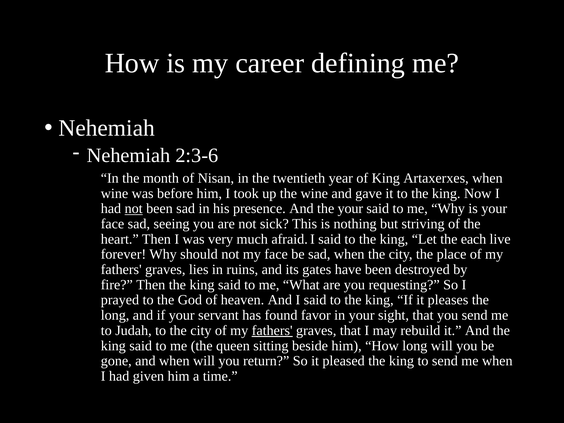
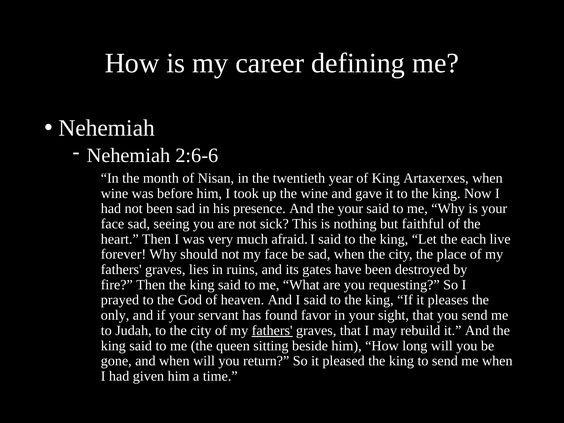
2:3-6: 2:3-6 -> 2:6-6
not at (134, 209) underline: present -> none
striving: striving -> faithful
long at (115, 315): long -> only
